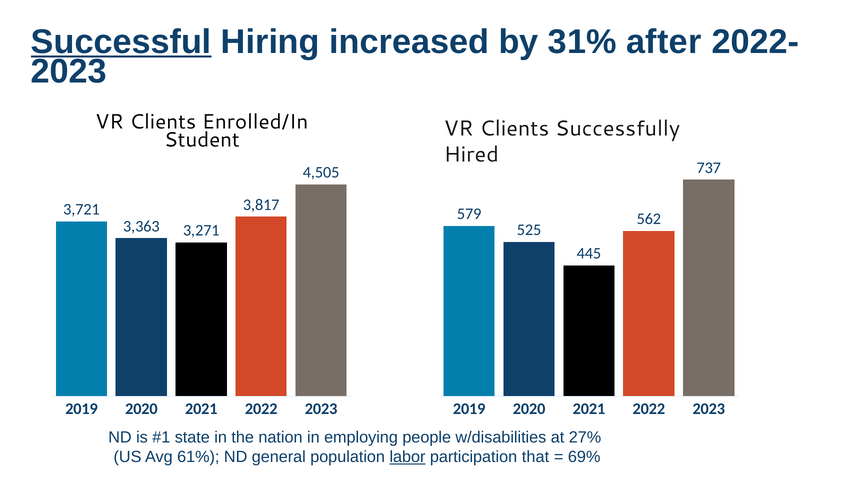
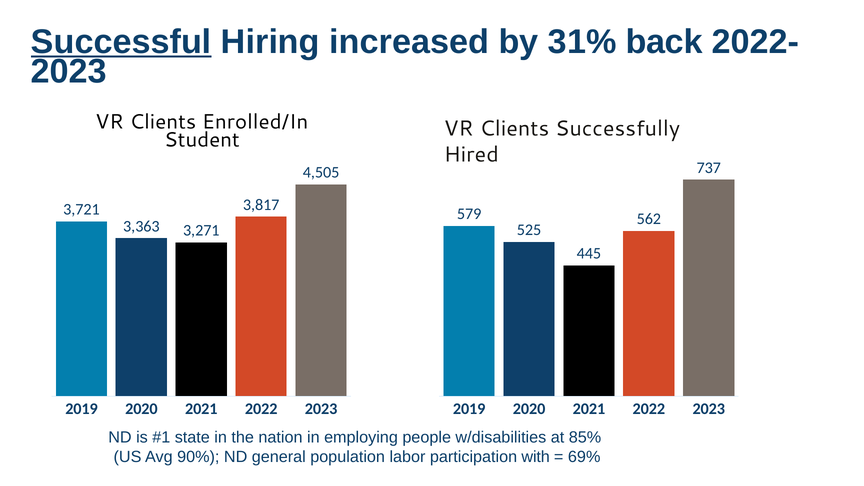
after: after -> back
27%: 27% -> 85%
61%: 61% -> 90%
labor underline: present -> none
that: that -> with
